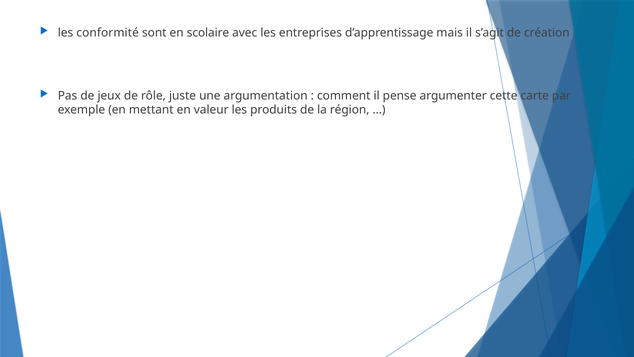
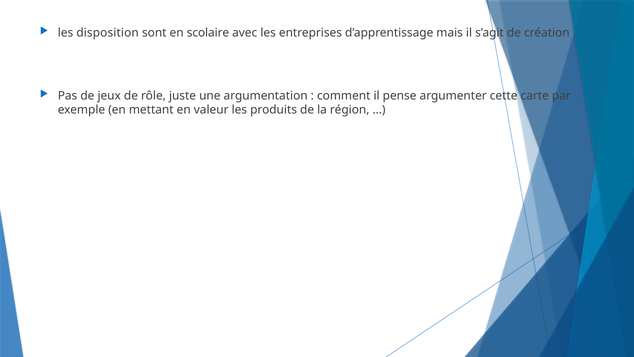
conformité: conformité -> disposition
